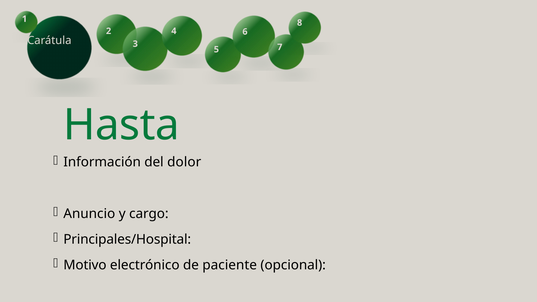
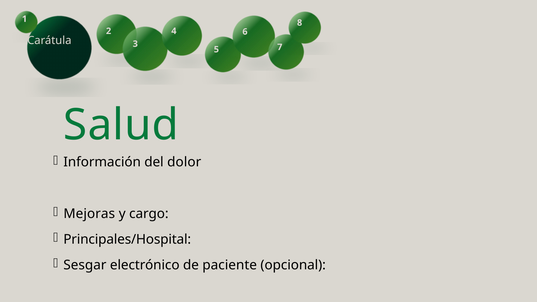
Hasta: Hasta -> Salud
Anuncio: Anuncio -> Mejoras
Motivo: Motivo -> Sesgar
